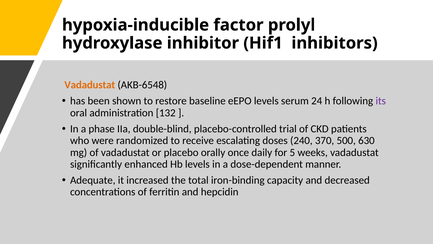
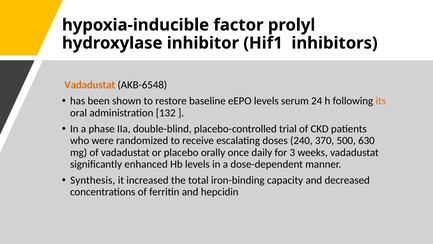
its colour: purple -> orange
5: 5 -> 3
Adequate: Adequate -> Synthesis
